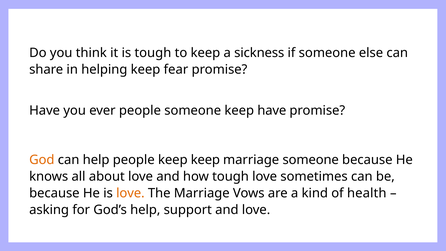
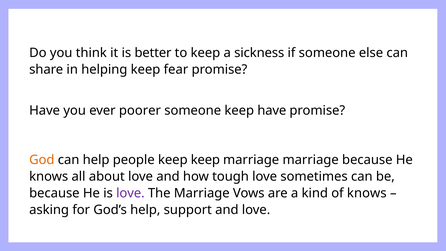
is tough: tough -> better
ever people: people -> poorer
marriage someone: someone -> marriage
love at (130, 193) colour: orange -> purple
of health: health -> knows
